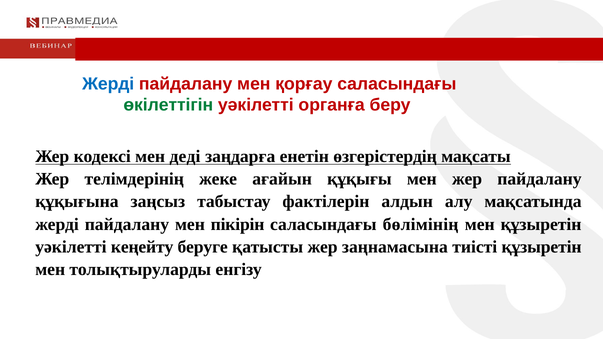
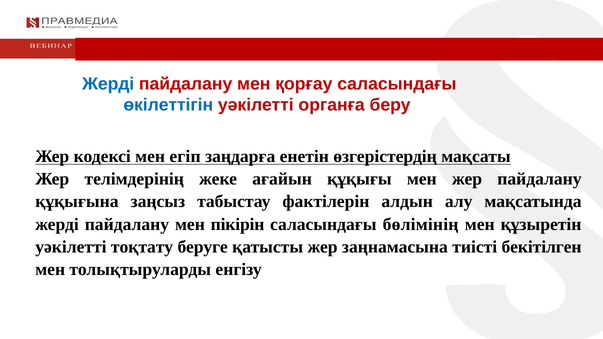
өкілеттігін colour: green -> blue
деді: деді -> егіп
кеңейту: кеңейту -> тоқтату
тиісті құзыретін: құзыретін -> бекітілген
